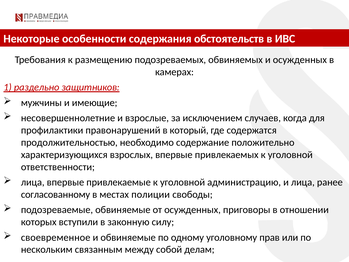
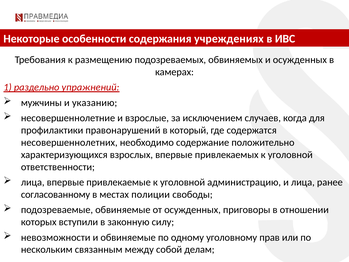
обстоятельств: обстоятельств -> учреждениях
защитников: защитников -> упражнений
имеющие: имеющие -> указанию
продолжительностью: продолжительностью -> несовершеннолетних
своевременное: своевременное -> невозможности
